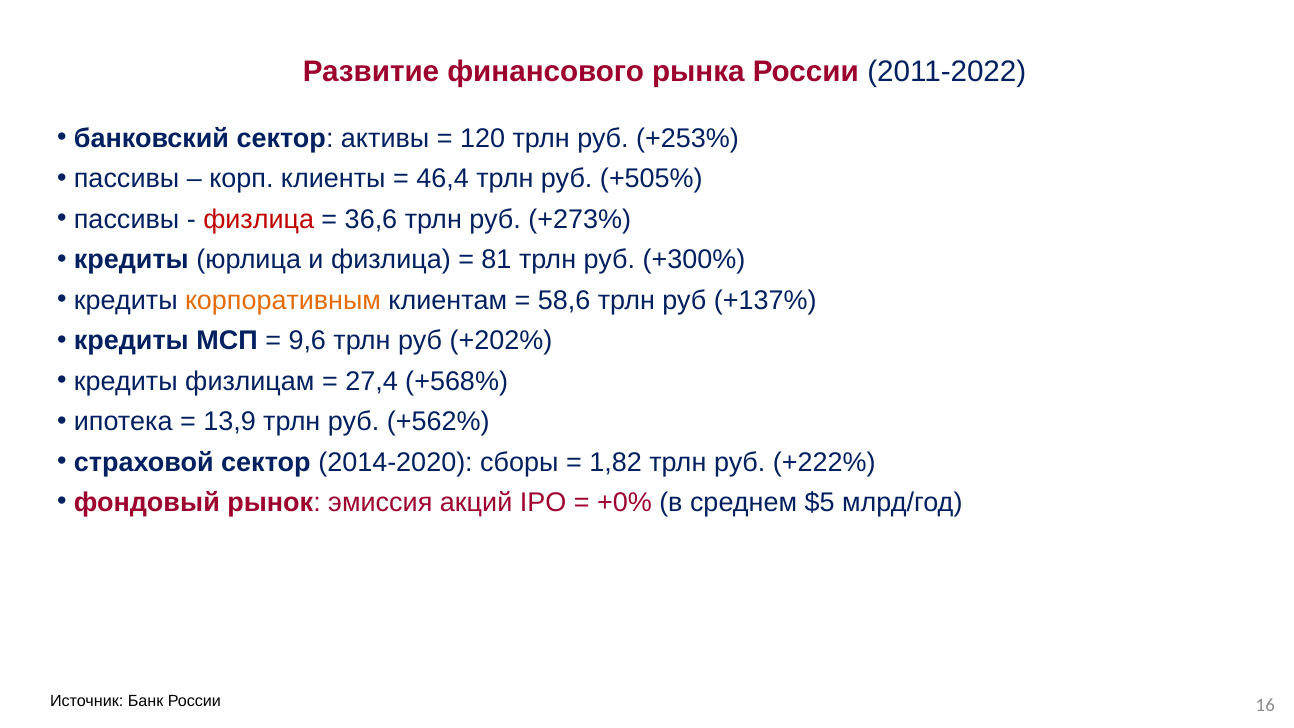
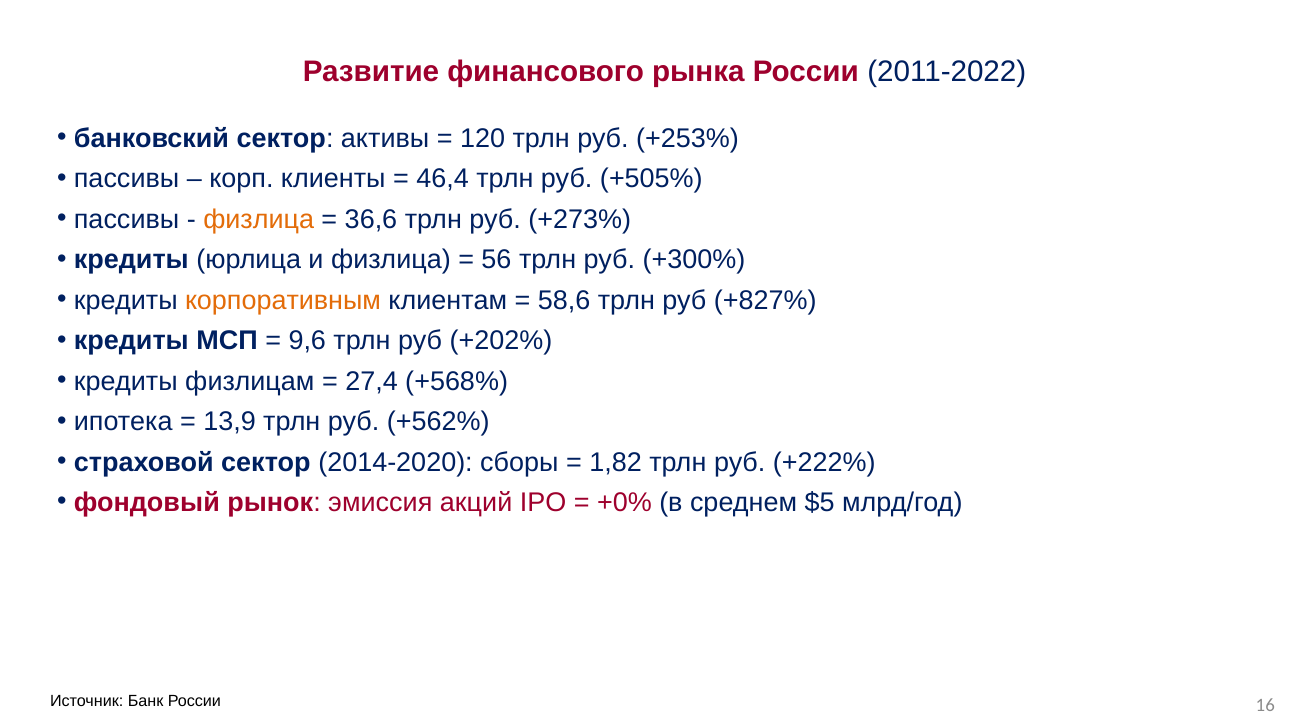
физлица at (259, 219) colour: red -> orange
81: 81 -> 56
+137%: +137% -> +827%
